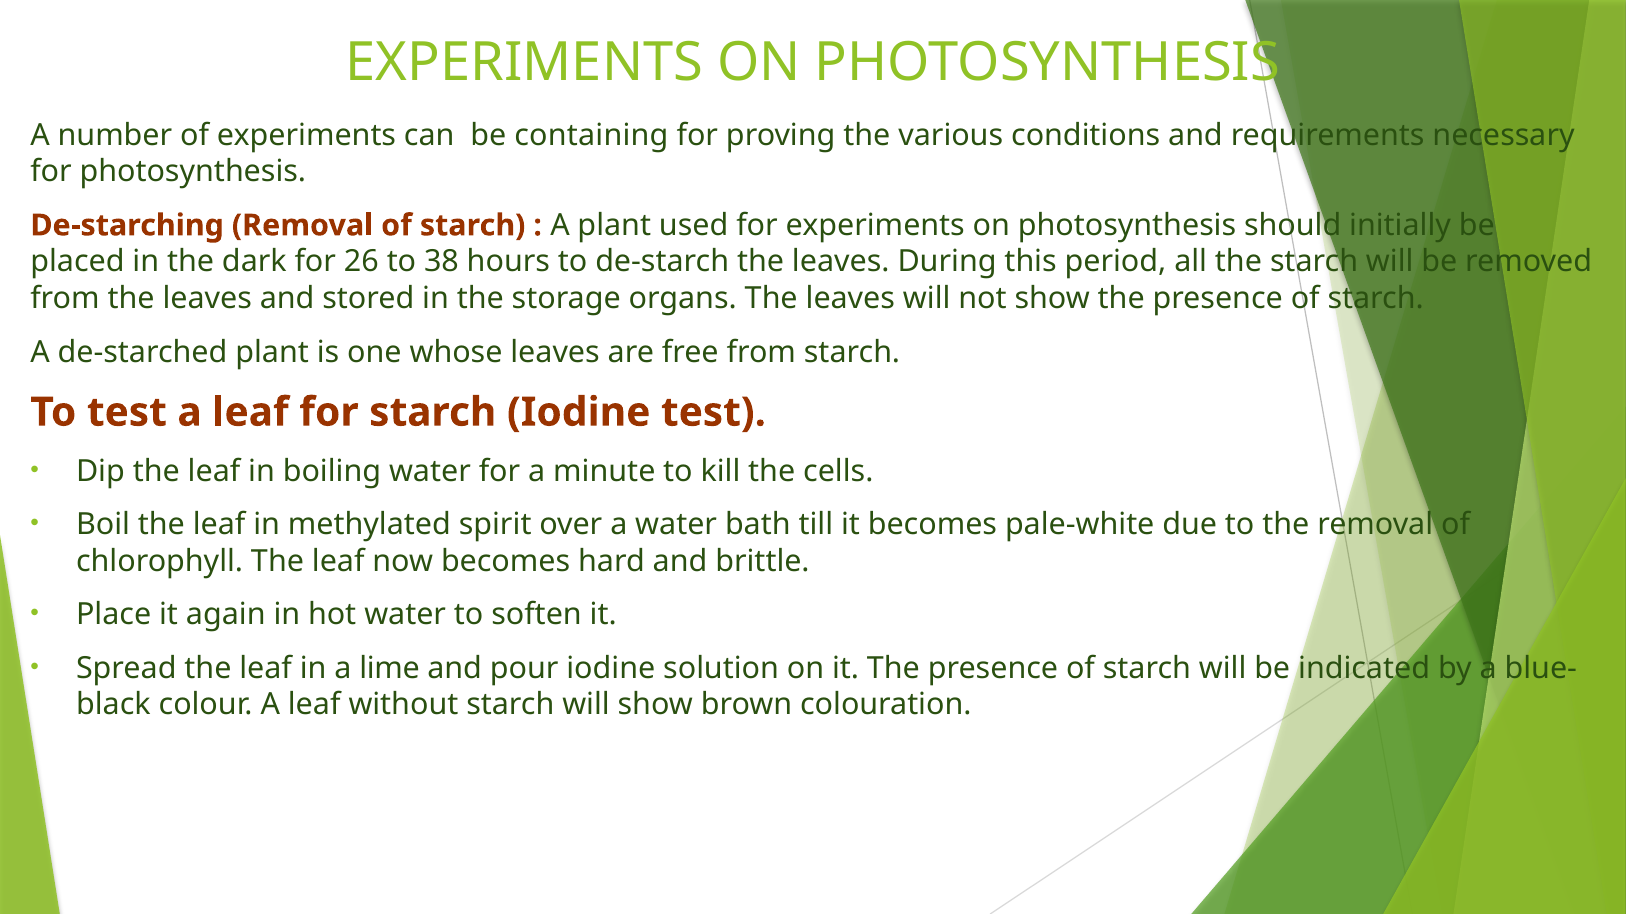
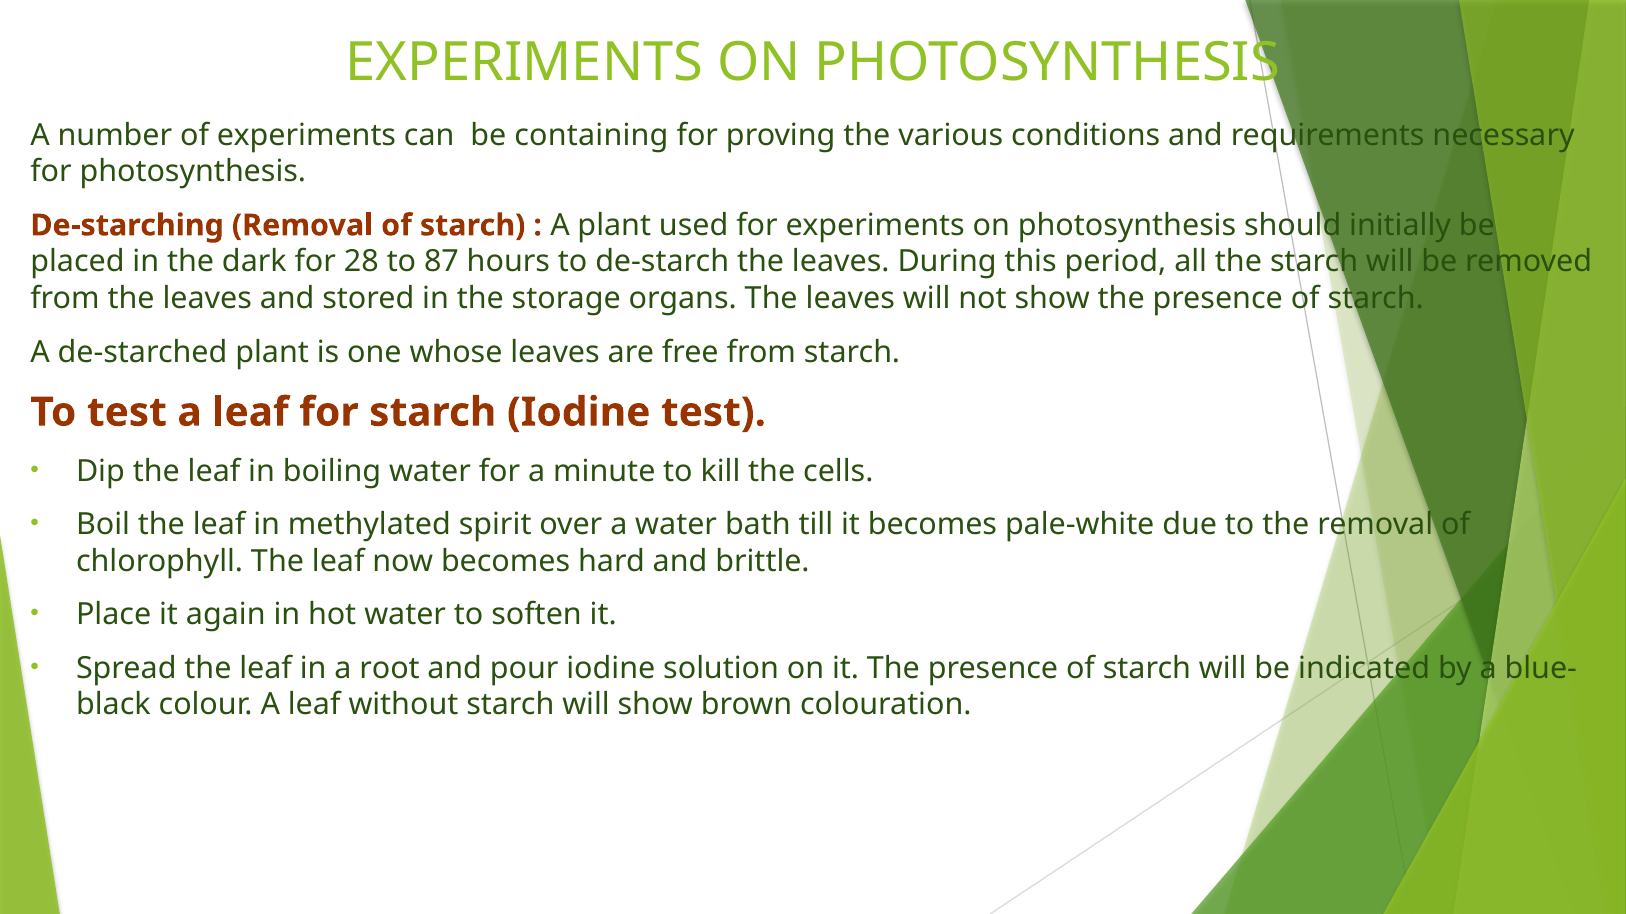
26: 26 -> 28
38: 38 -> 87
lime: lime -> root
